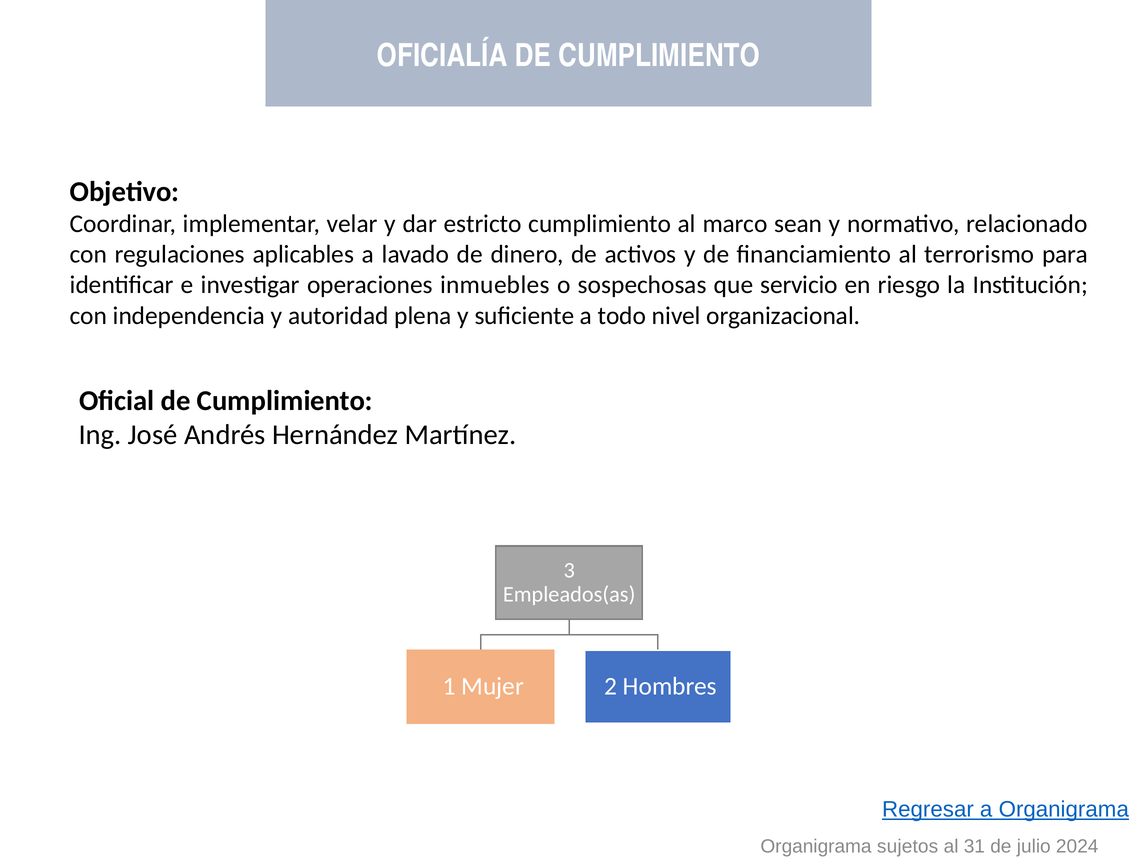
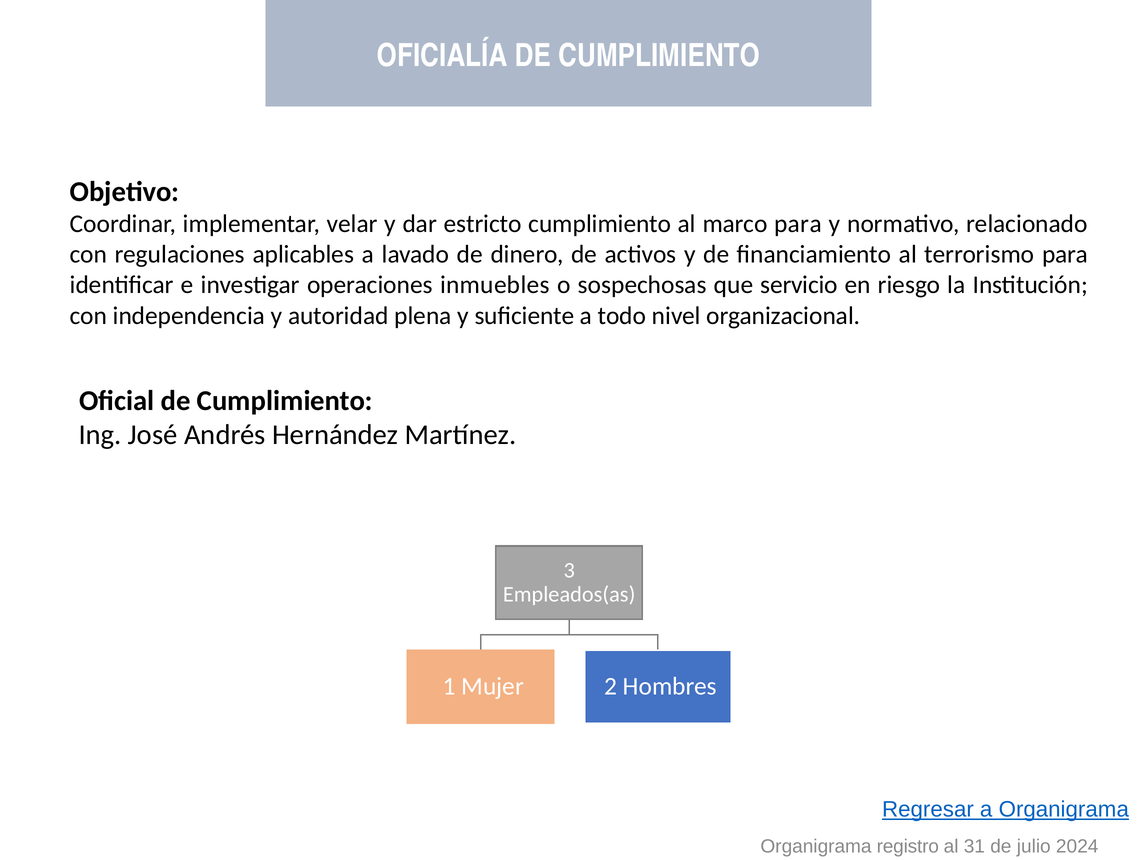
marco sean: sean -> para
sujetos: sujetos -> registro
